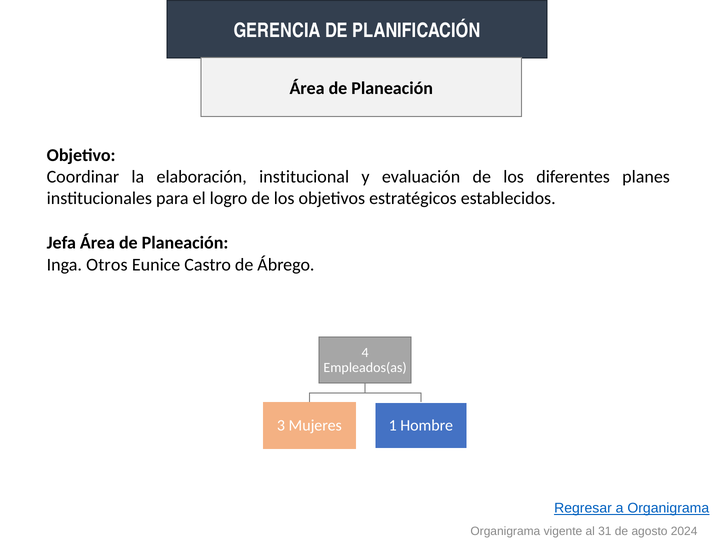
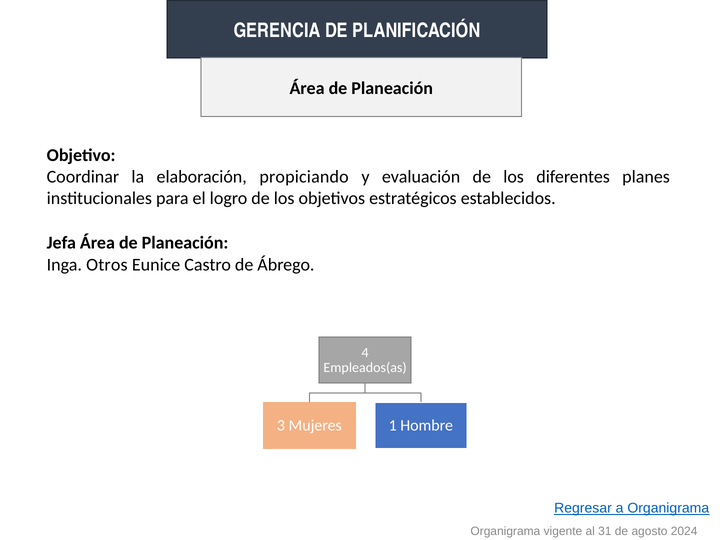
institucional: institucional -> propiciando
